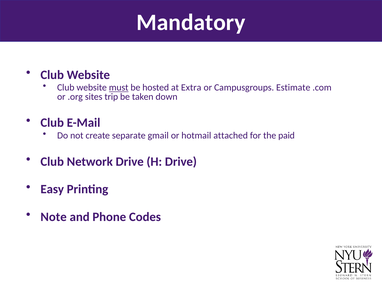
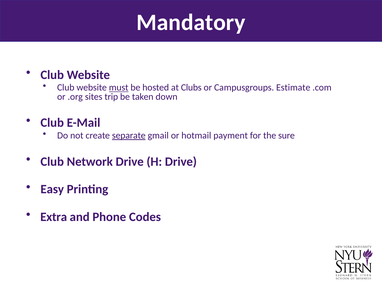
Extra: Extra -> Clubs
separate underline: none -> present
attached: attached -> payment
paid: paid -> sure
Note: Note -> Extra
